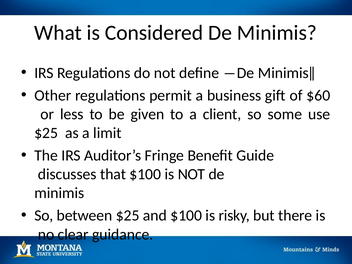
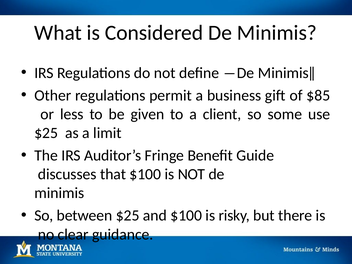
$60: $60 -> $85
